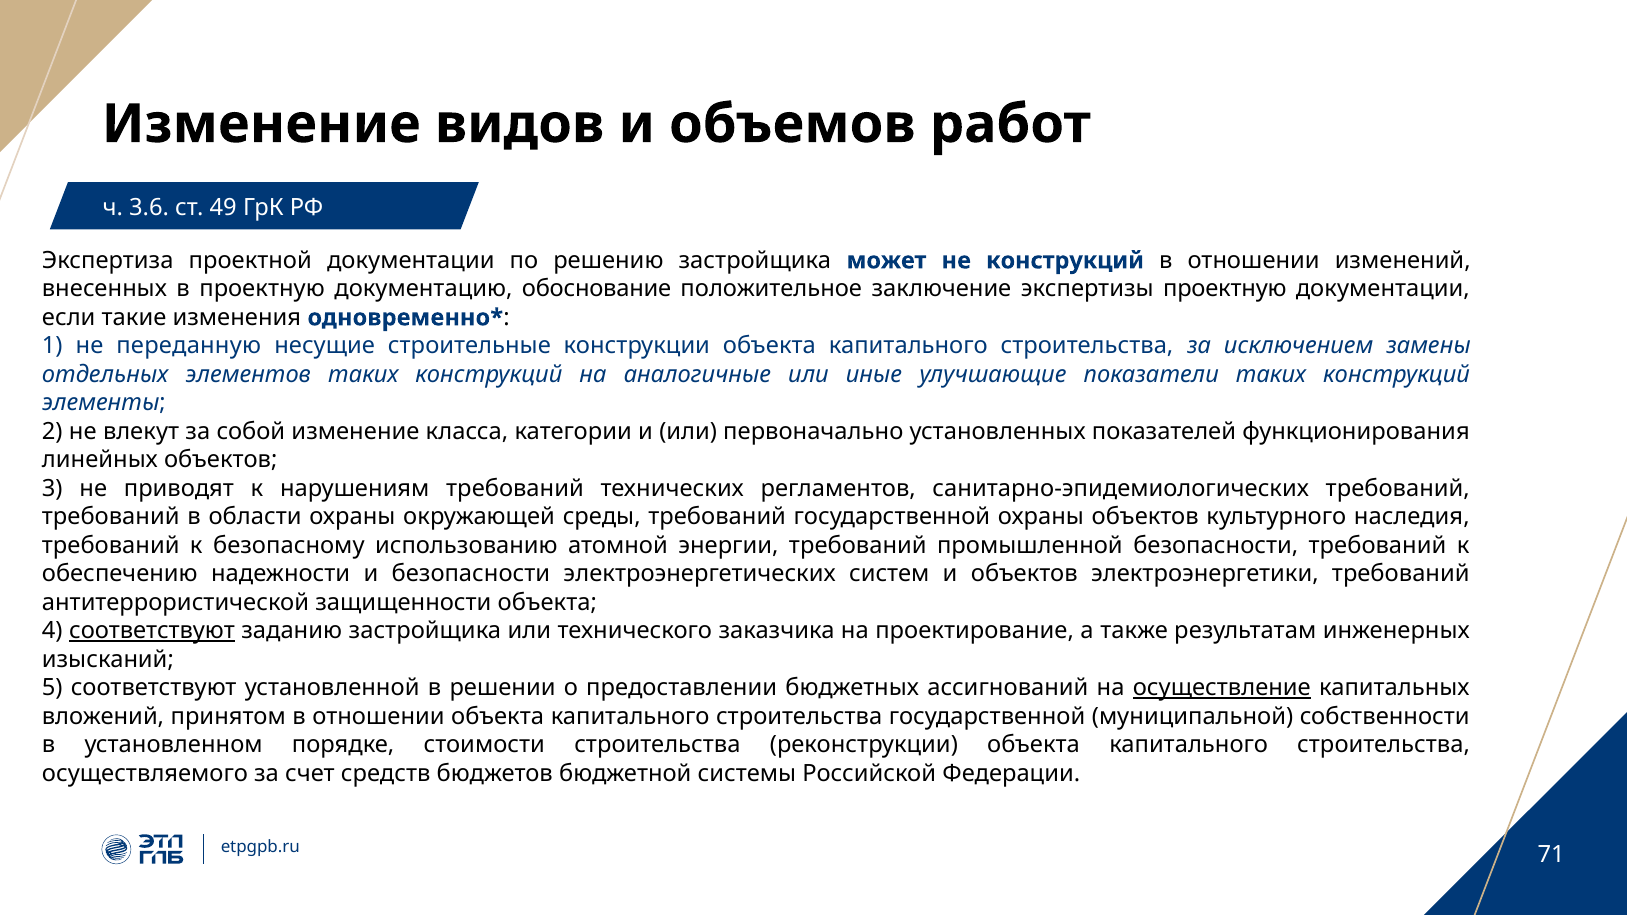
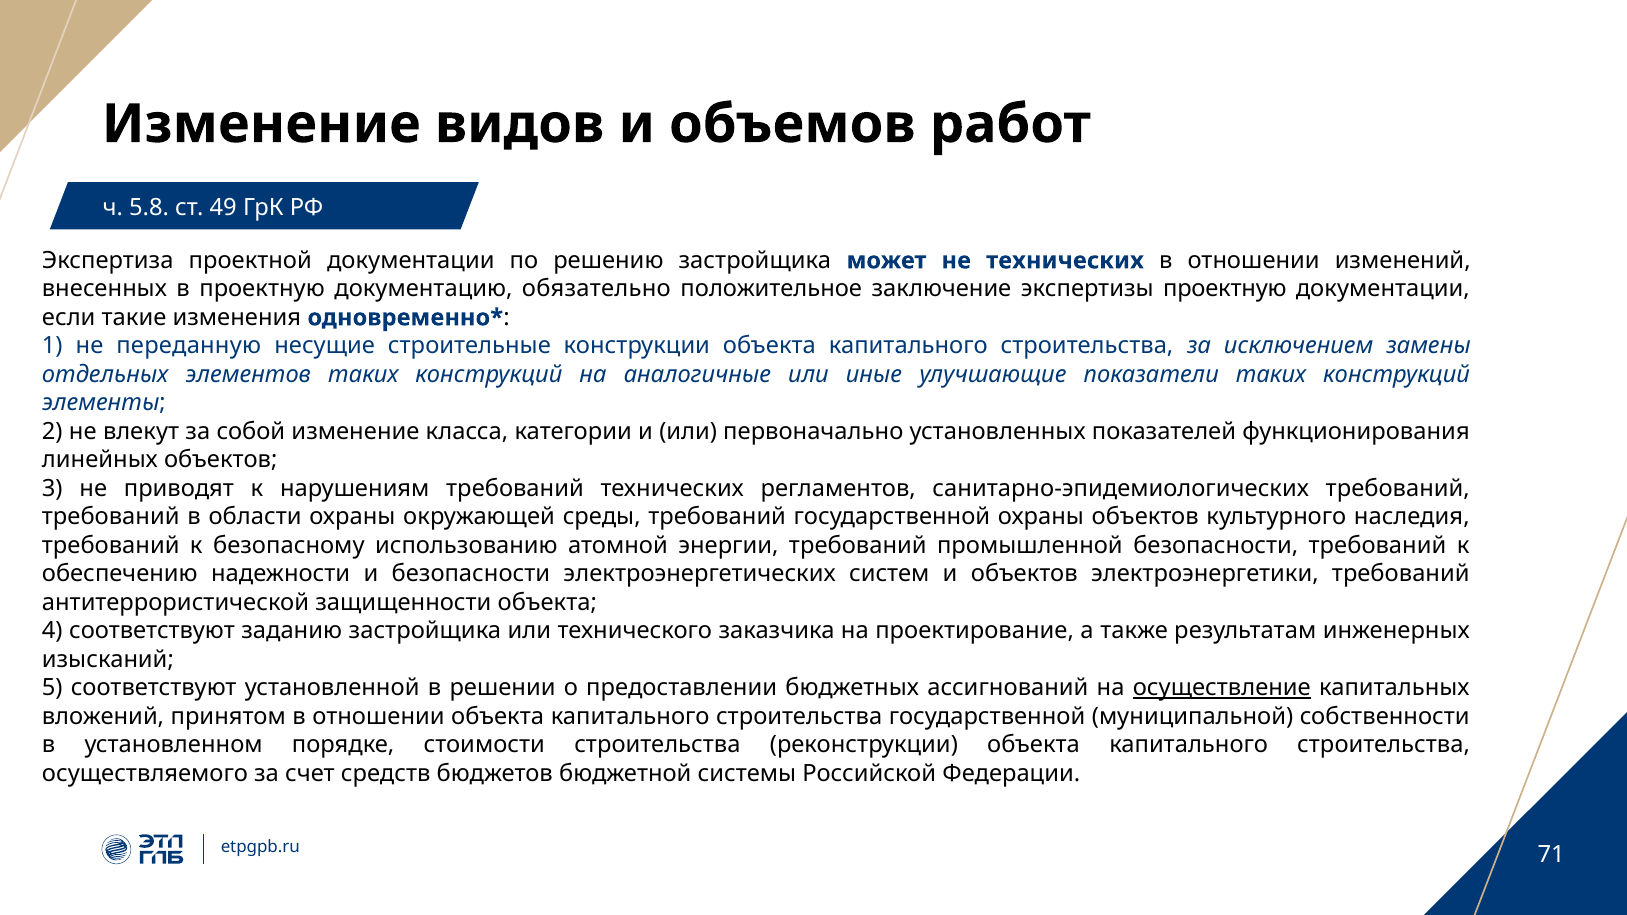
3.6: 3.6 -> 5.8
не конструкций: конструкций -> технических
обоснование: обоснование -> обязательно
соответствуют at (152, 631) underline: present -> none
